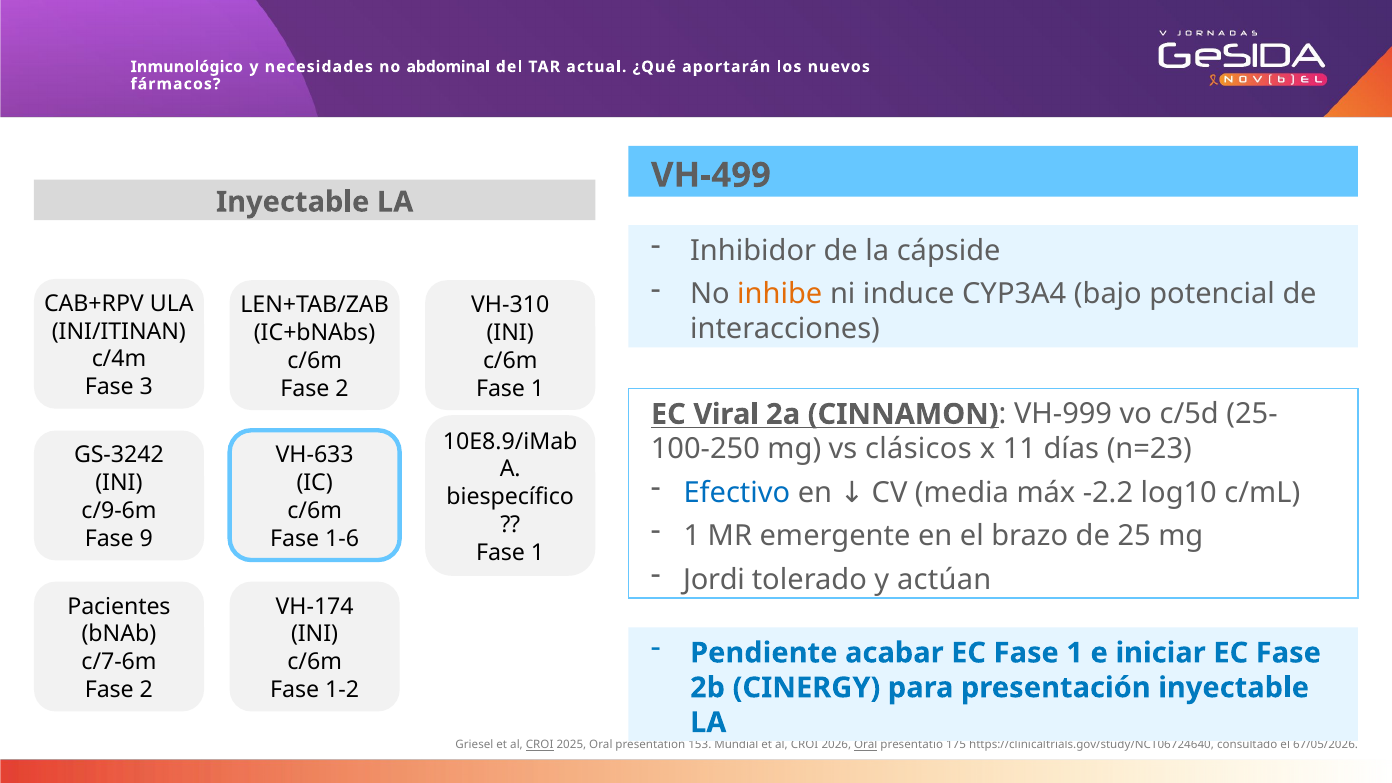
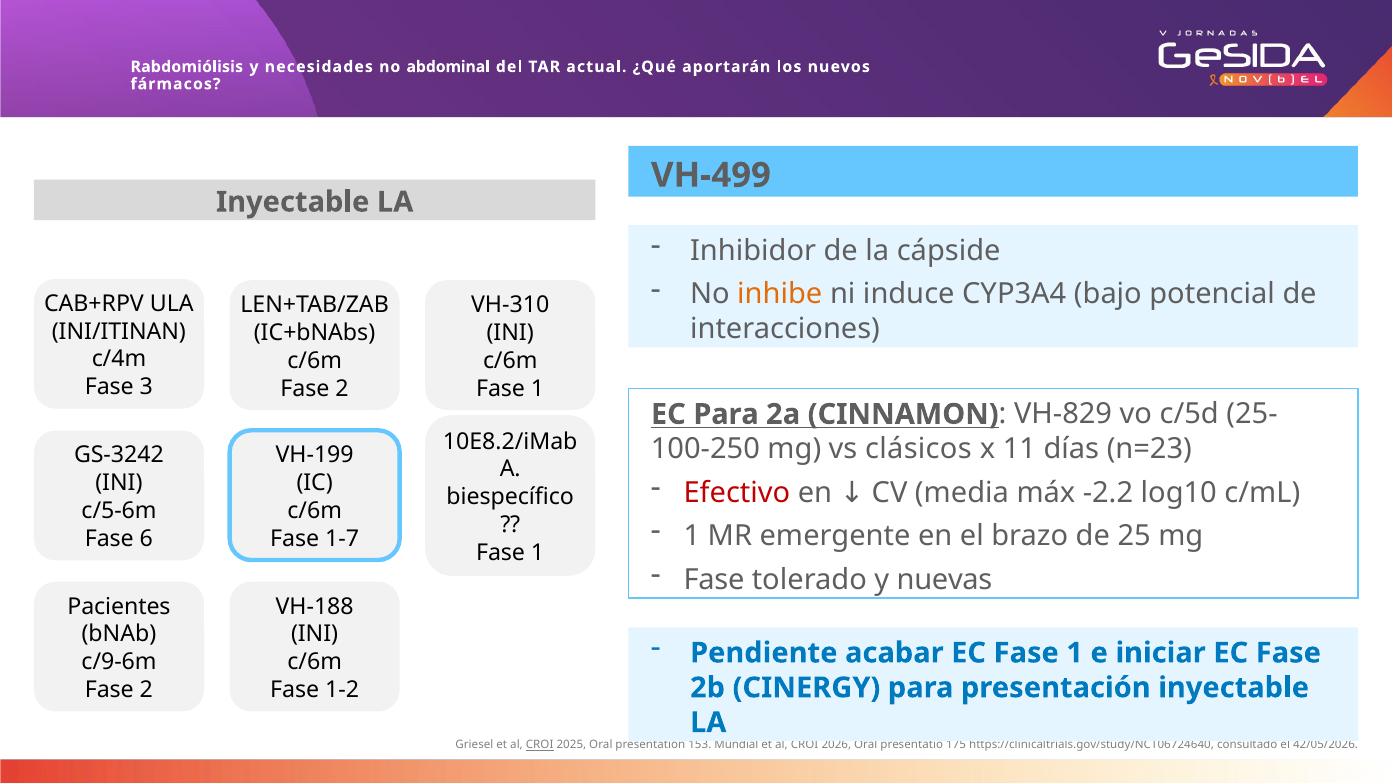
Inmunológico: Inmunológico -> Rabdomiólisis
EC Viral: Viral -> Para
VH-999: VH-999 -> VH-829
10E8.9/iMab: 10E8.9/iMab -> 10E8.2/iMab
VH-633: VH-633 -> VH-199
Efectivo colour: blue -> red
c/9-6m: c/9-6m -> c/5-6m
1-6: 1-6 -> 1-7
9: 9 -> 6
Jordi at (714, 580): Jordi -> Fase
actúan: actúan -> nuevas
VH-174: VH-174 -> VH-188
c/7-6m: c/7-6m -> c/9-6m
Oral at (866, 745) underline: present -> none
67/05/2026: 67/05/2026 -> 42/05/2026
